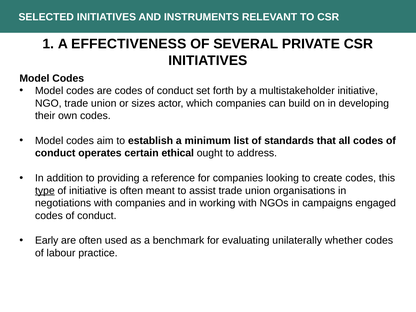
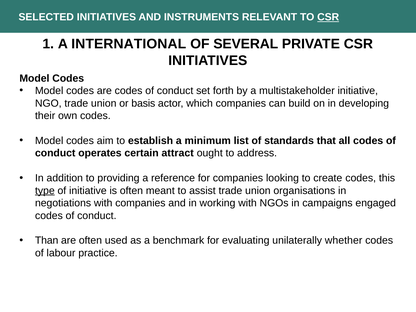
CSR at (328, 17) underline: none -> present
EFFECTIVENESS: EFFECTIVENESS -> INTERNATIONAL
sizes: sizes -> basis
ethical: ethical -> attract
Early: Early -> Than
